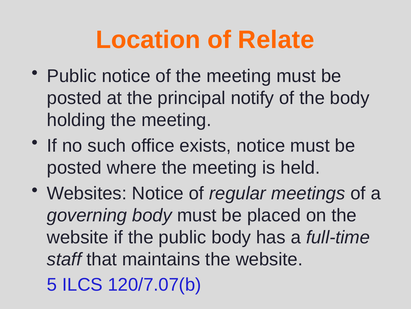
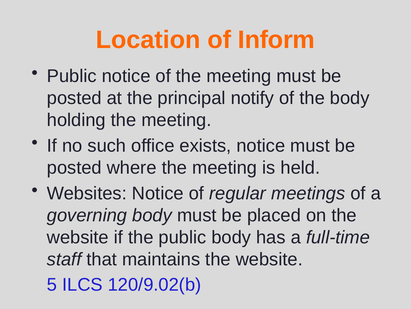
Relate: Relate -> Inform
120/7.07(b: 120/7.07(b -> 120/9.02(b
